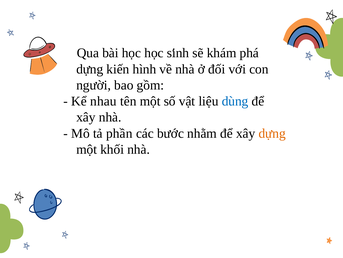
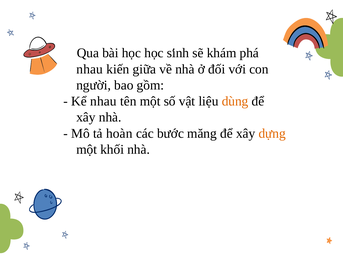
dựng at (90, 69): dựng -> nhau
hình: hình -> giữa
dùng colour: blue -> orange
phần: phần -> hoàn
nhằm: nhằm -> măng
